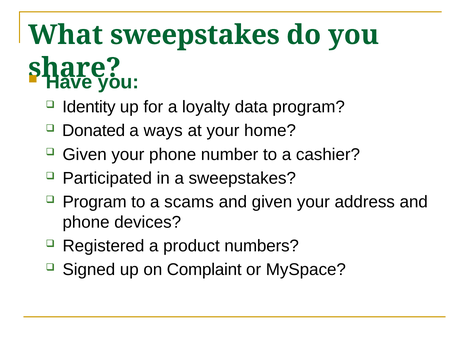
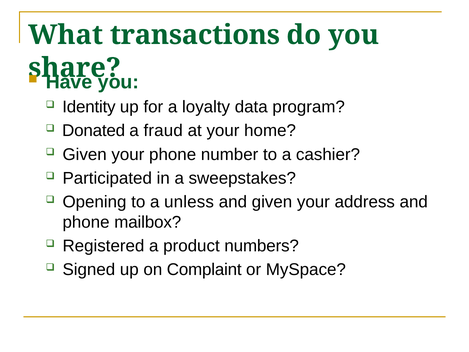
What sweepstakes: sweepstakes -> transactions
ways: ways -> fraud
Program at (95, 202): Program -> Opening
scams: scams -> unless
devices: devices -> mailbox
